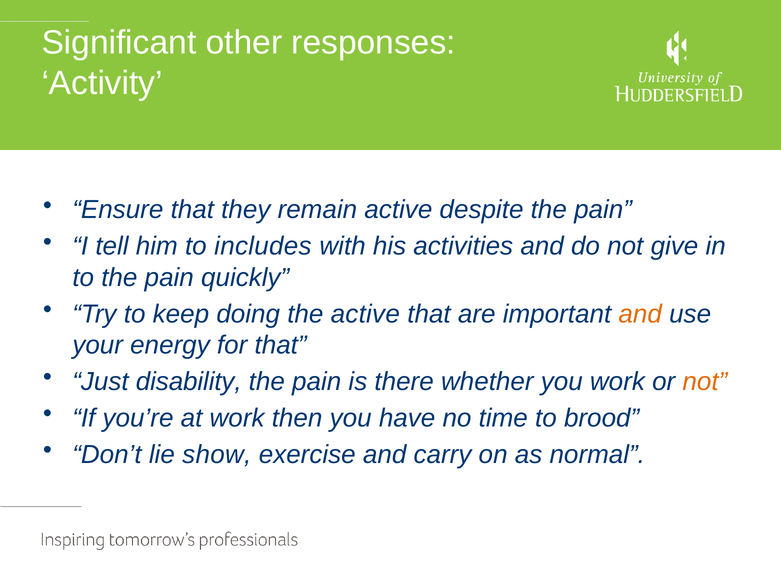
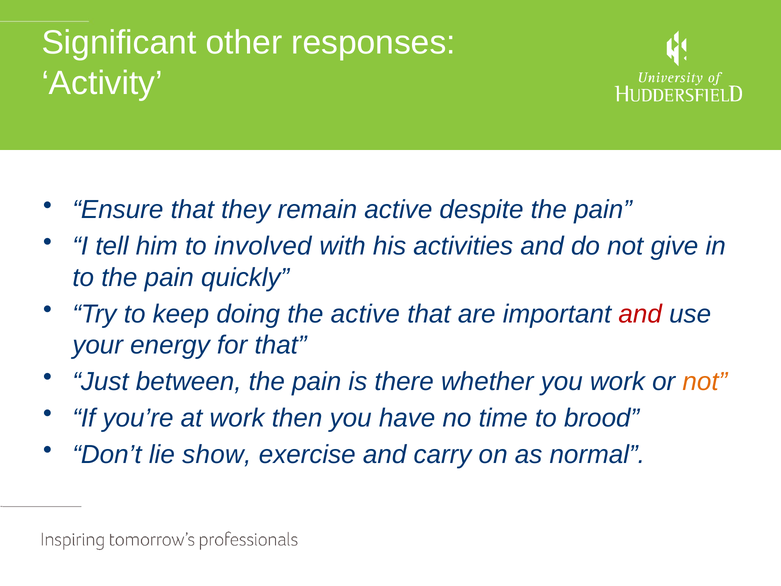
includes: includes -> involved
and at (640, 314) colour: orange -> red
disability: disability -> between
